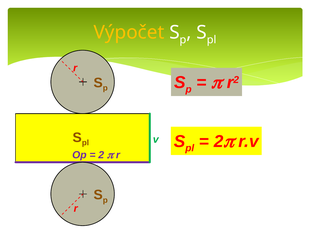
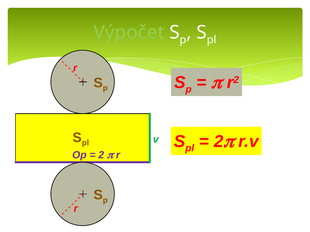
Výpočet colour: yellow -> light green
